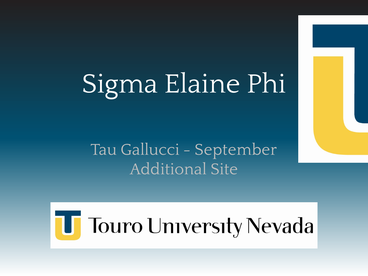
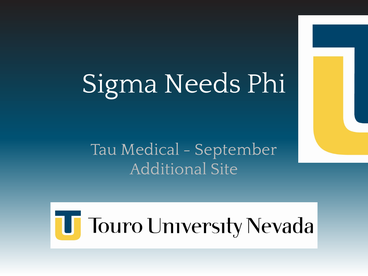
Elaine: Elaine -> Needs
Gallucci: Gallucci -> Medical
